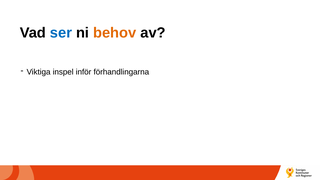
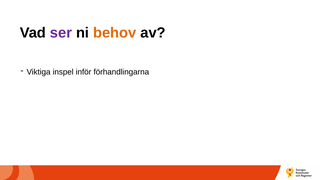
ser colour: blue -> purple
